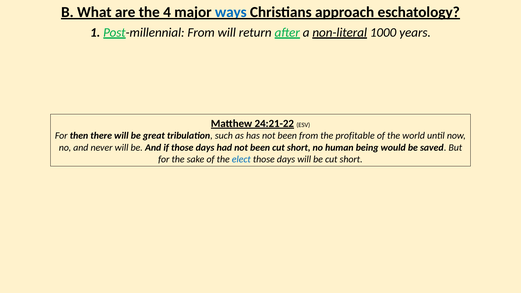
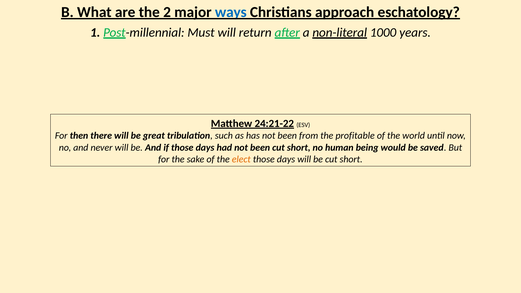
4: 4 -> 2
Post-millennial From: From -> Must
elect colour: blue -> orange
